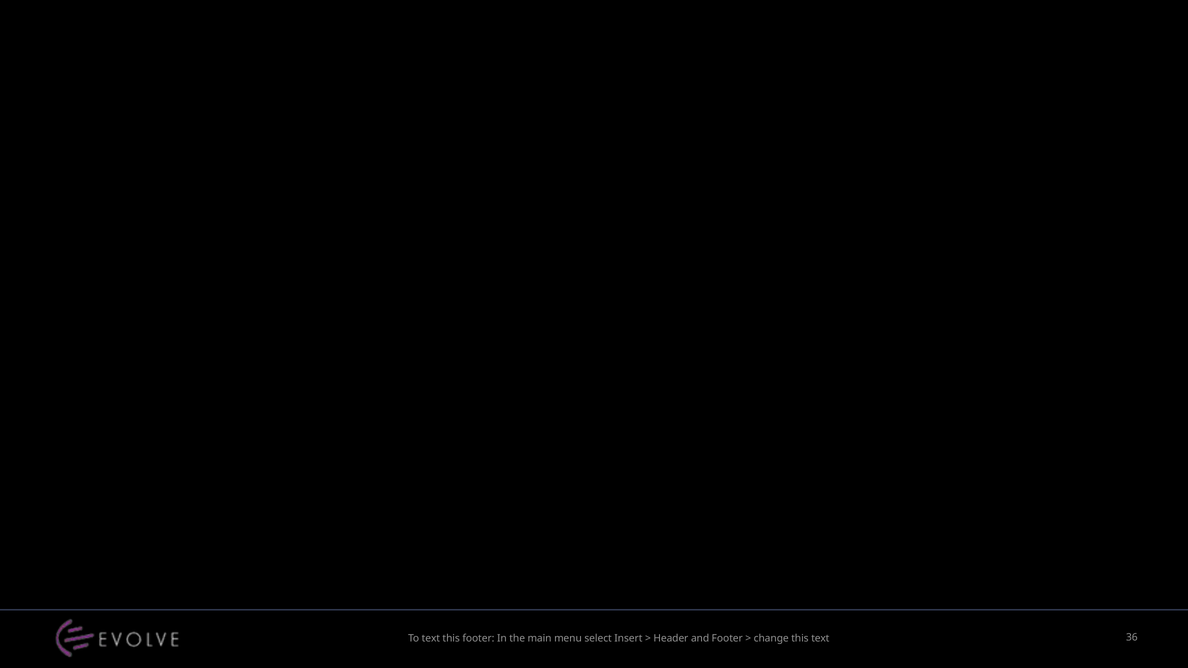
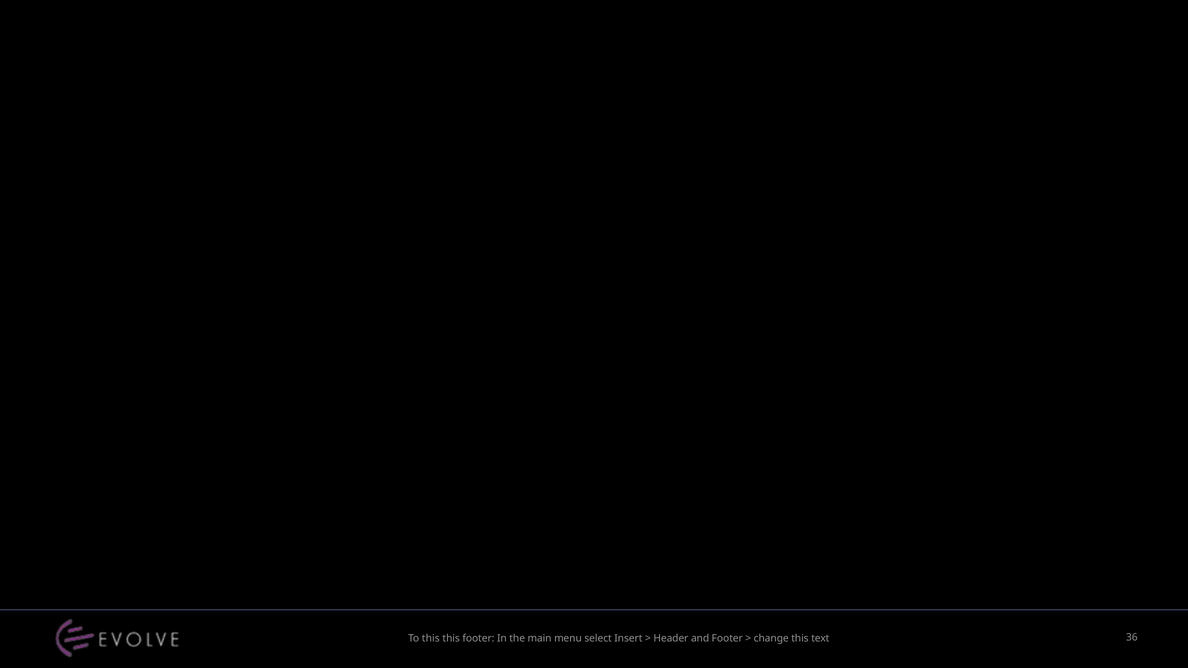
To text: text -> this
